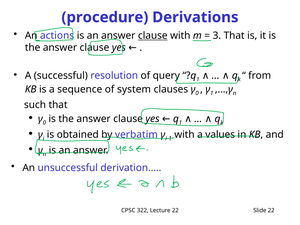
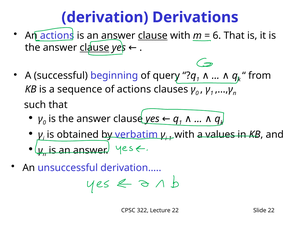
procedure: procedure -> derivation
3: 3 -> 6
clause at (94, 48) underline: none -> present
resolution: resolution -> beginning
of system: system -> actions
